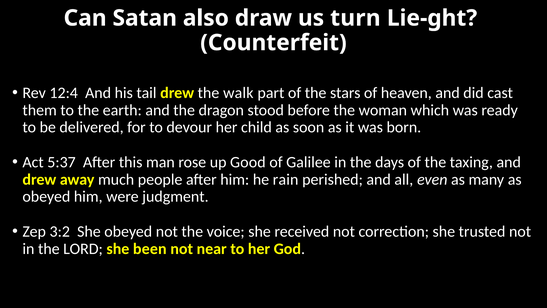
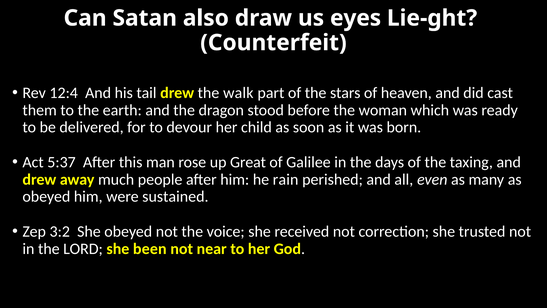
turn: turn -> eyes
Good: Good -> Great
judgment: judgment -> sustained
